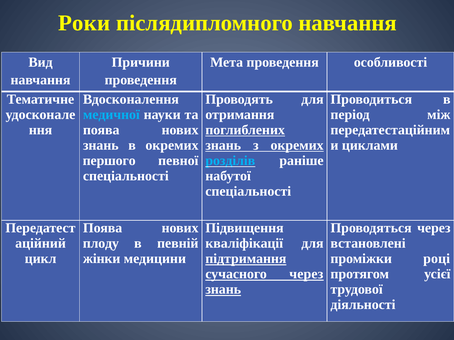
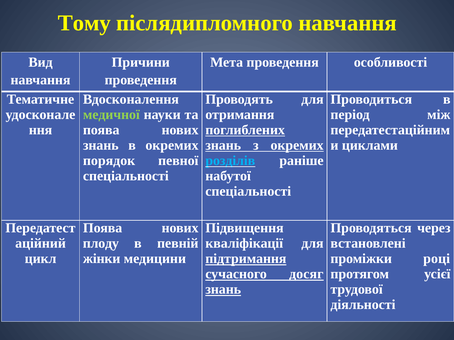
Роки: Роки -> Тому
медичної colour: light blue -> light green
першого: першого -> порядок
сучасного через: через -> досяг
